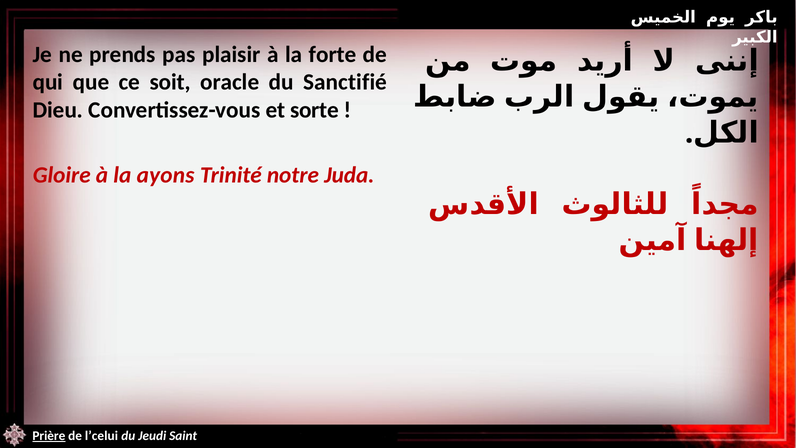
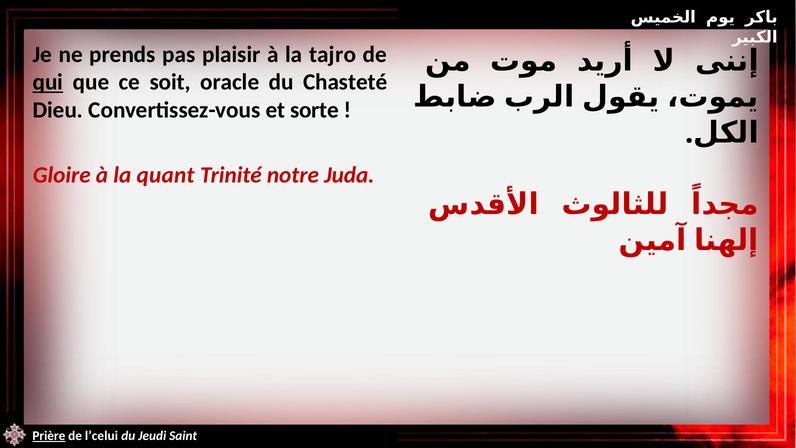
forte: forte -> tajro
qui underline: none -> present
Sanctifié: Sanctifié -> Chasteté
ayons: ayons -> quant
